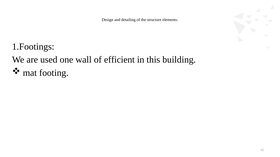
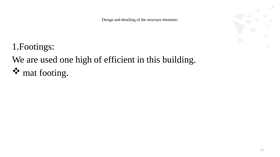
wall: wall -> high
